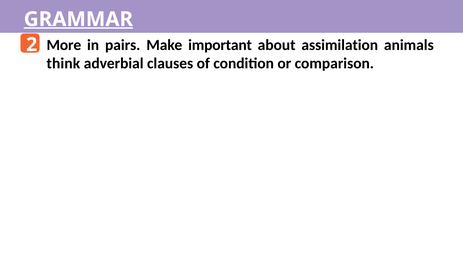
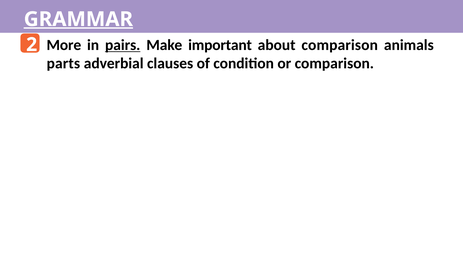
pairs underline: none -> present
about assimilation: assimilation -> comparison
think: think -> parts
